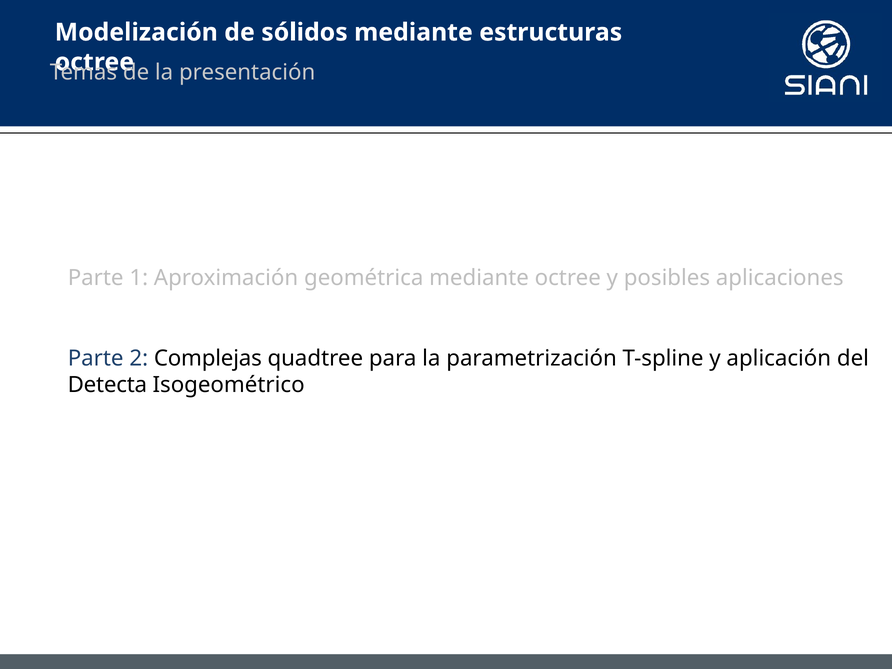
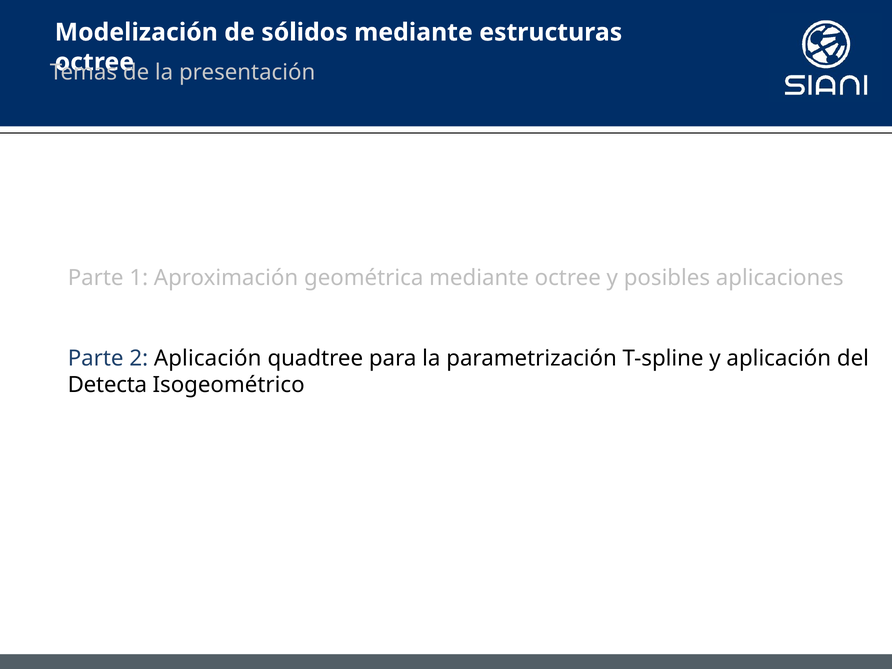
2 Complejas: Complejas -> Aplicación
